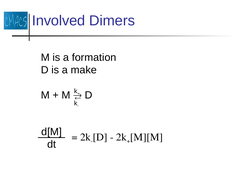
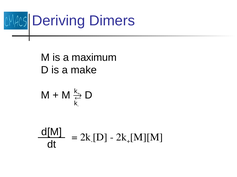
Involved: Involved -> Deriving
formation: formation -> maximum
